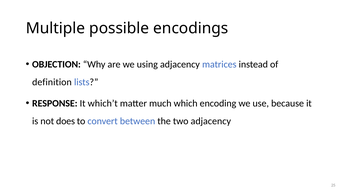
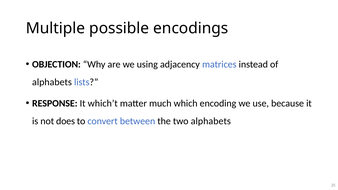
definition at (52, 82): definition -> alphabets
two adjacency: adjacency -> alphabets
